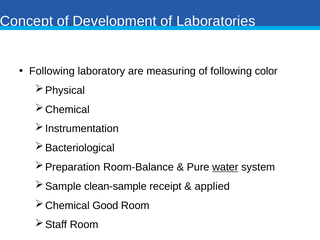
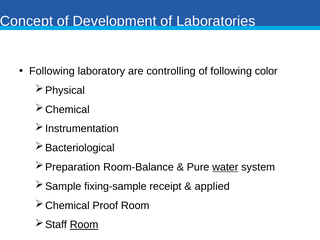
measuring: measuring -> controlling
clean-sample: clean-sample -> fixing-sample
Good: Good -> Proof
Room at (84, 225) underline: none -> present
